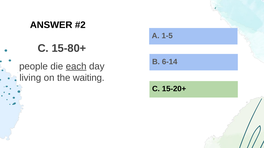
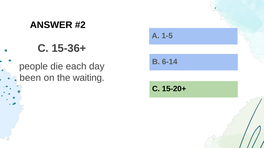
15-80+: 15-80+ -> 15-36+
each underline: present -> none
living: living -> been
